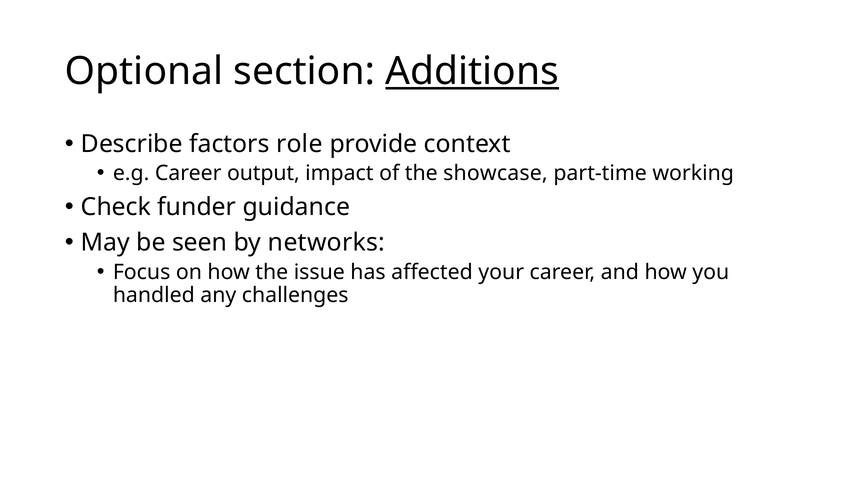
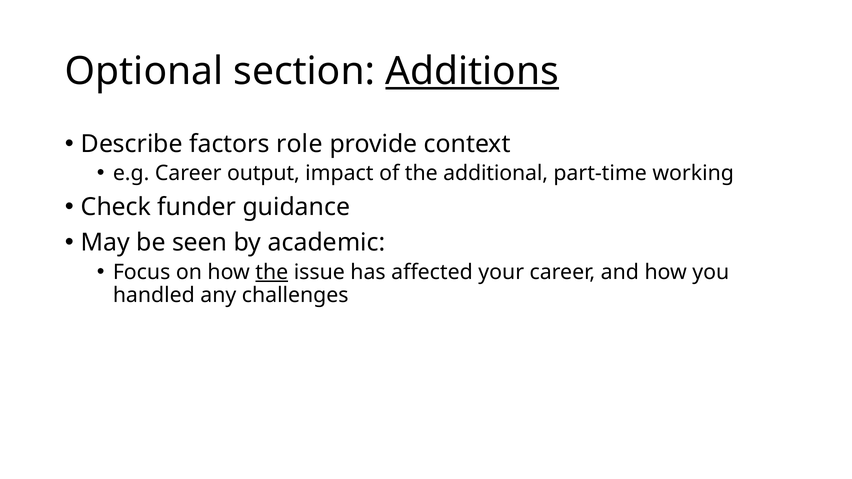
showcase: showcase -> additional
networks: networks -> academic
the at (272, 272) underline: none -> present
